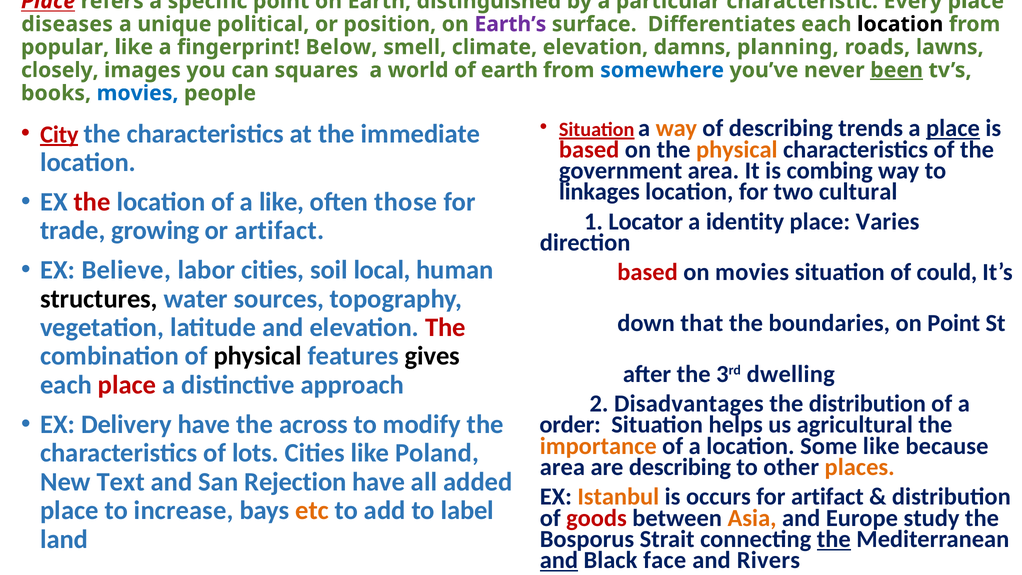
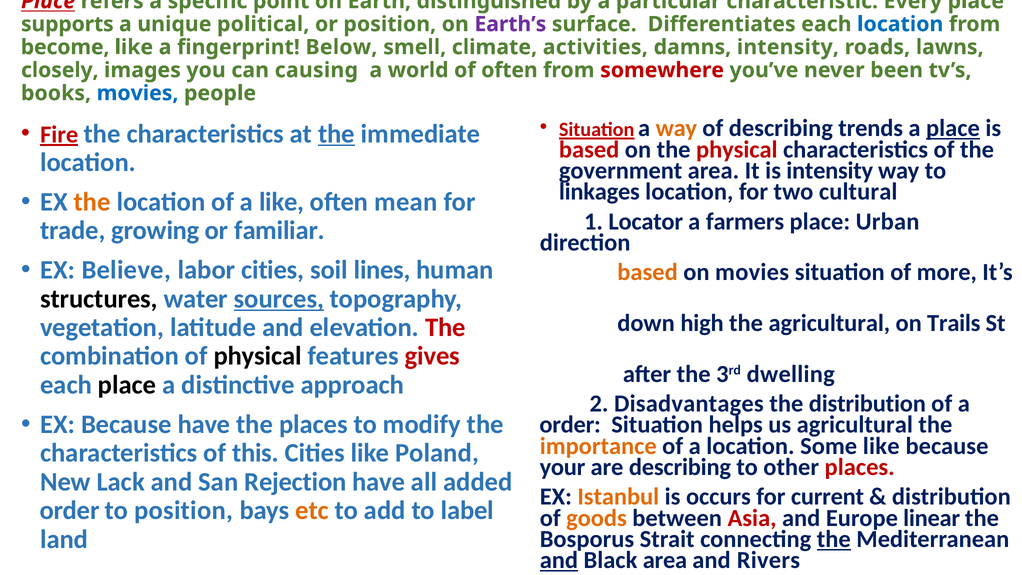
diseases: diseases -> supports
location at (900, 24) colour: black -> blue
popular: popular -> become
climate elevation: elevation -> activities
damns planning: planning -> intensity
squares: squares -> causing
of earth: earth -> often
somewhere colour: blue -> red
been underline: present -> none
City: City -> Fire
the at (336, 134) underline: none -> present
physical at (737, 149) colour: orange -> red
is combing: combing -> intensity
the at (92, 202) colour: red -> orange
those: those -> mean
identity: identity -> farmers
Varies: Varies -> Urban
or artifact: artifact -> familiar
local: local -> lines
based at (648, 272) colour: red -> orange
could: could -> more
sources underline: none -> present
that: that -> high
the boundaries: boundaries -> agricultural
on Point: Point -> Trails
gives colour: black -> red
place at (127, 385) colour: red -> black
EX Delivery: Delivery -> Because
the across: across -> places
lots: lots -> this
area at (562, 467): area -> your
places at (860, 467) colour: orange -> red
Text: Text -> Lack
for artifact: artifact -> current
place at (69, 510): place -> order
to increase: increase -> position
goods colour: red -> orange
Asia colour: orange -> red
study: study -> linear
Black face: face -> area
